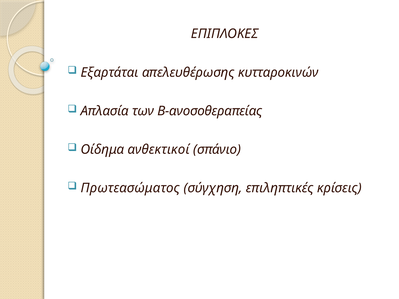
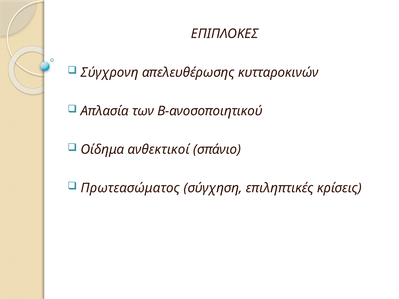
Εξαρτάται: Εξαρτάται -> Σύγχρονη
Β-ανοσοθεραπείας: Β-ανοσοθεραπείας -> Β-ανοσοποιητικού
